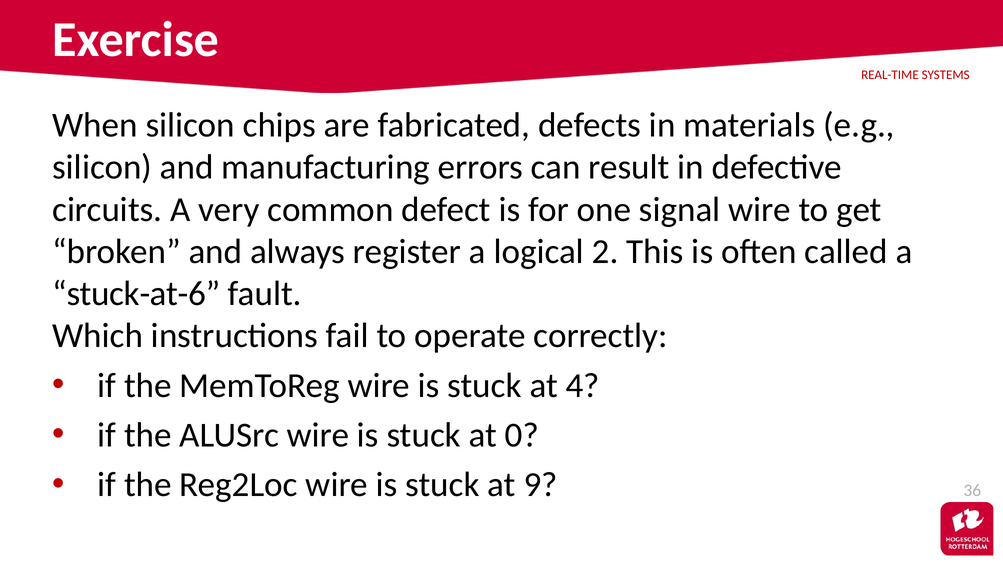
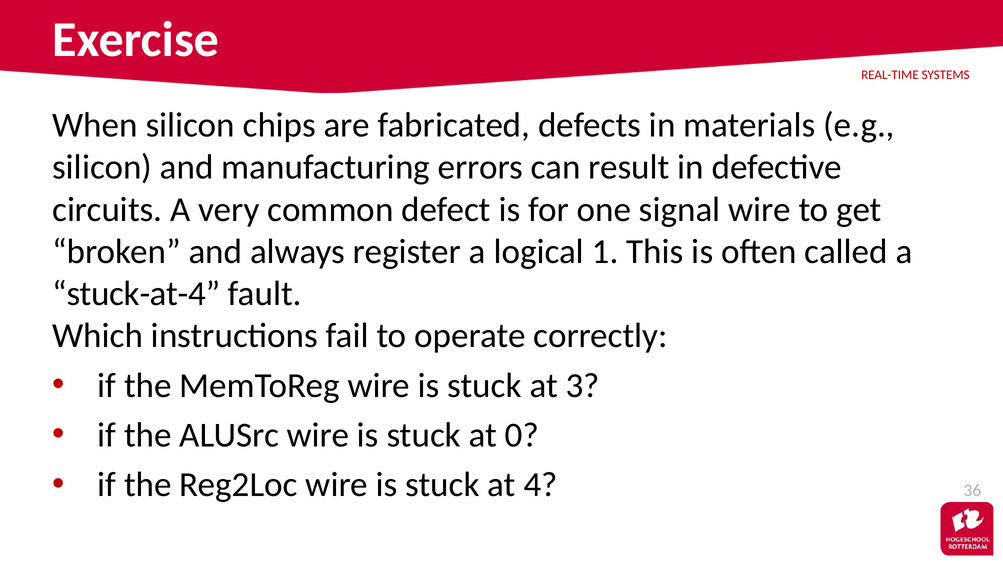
2: 2 -> 1
stuck-at-6: stuck-at-6 -> stuck-at-4
4: 4 -> 3
9: 9 -> 4
